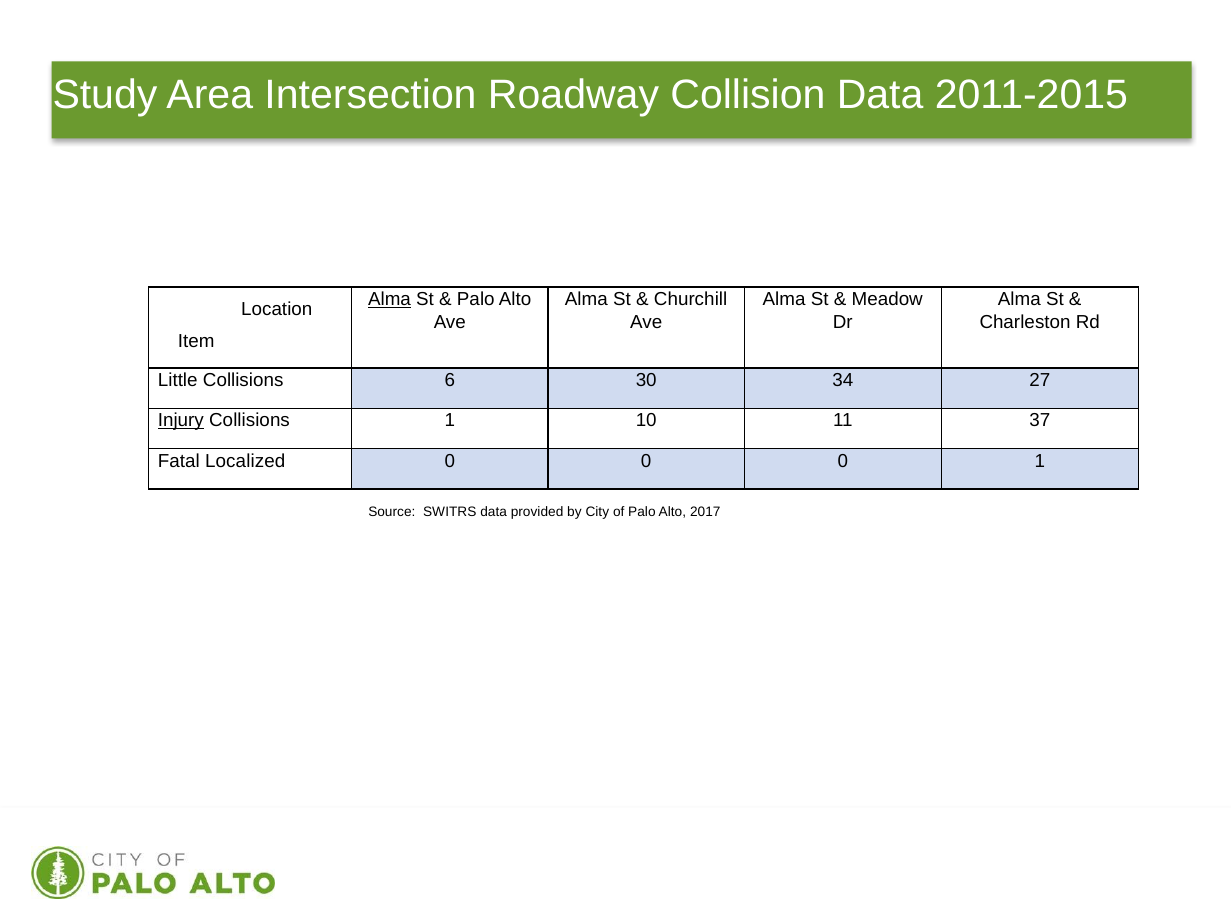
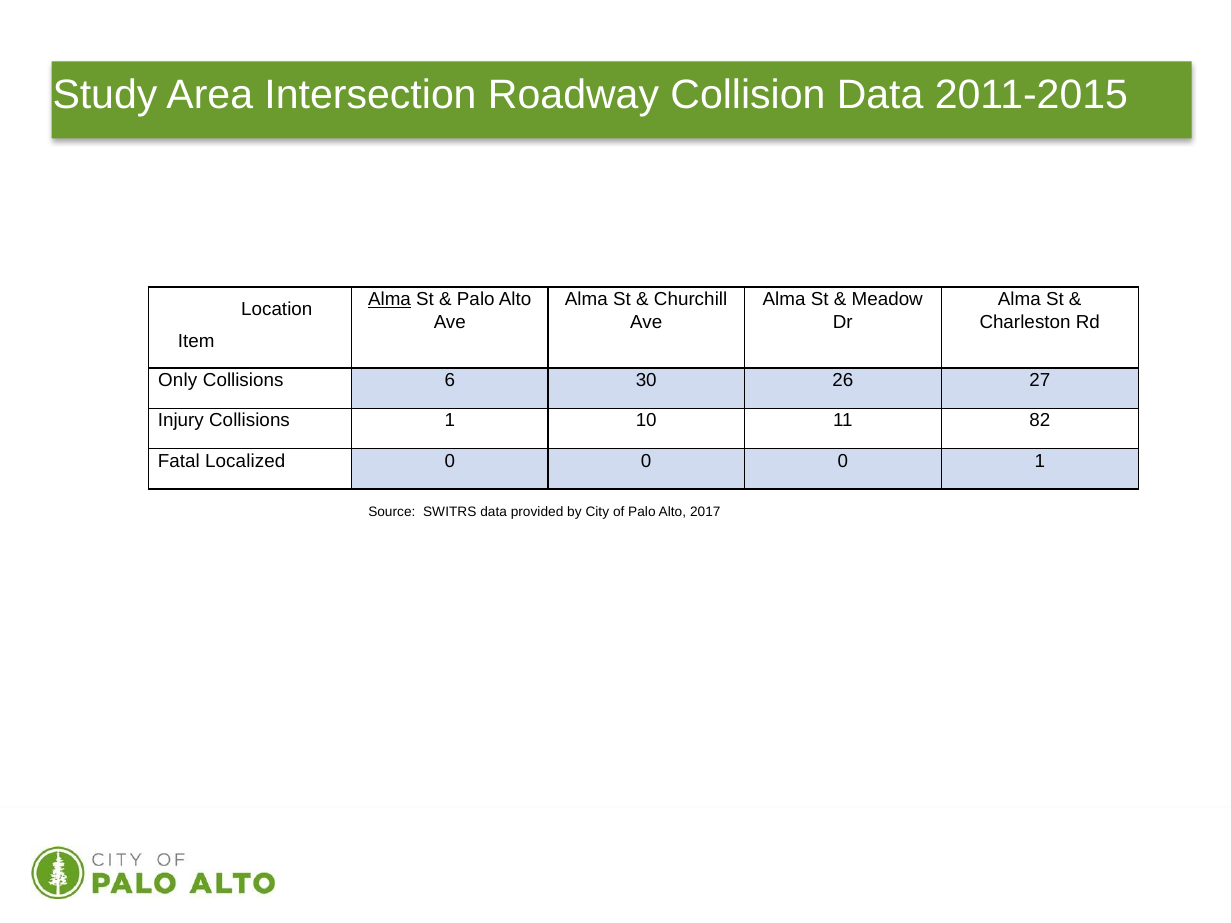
Little: Little -> Only
34: 34 -> 26
Injury underline: present -> none
37: 37 -> 82
